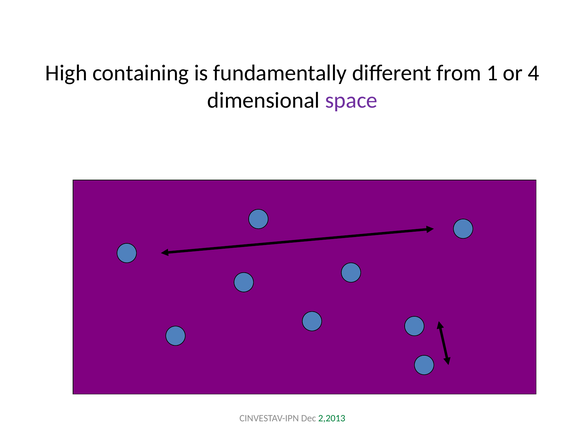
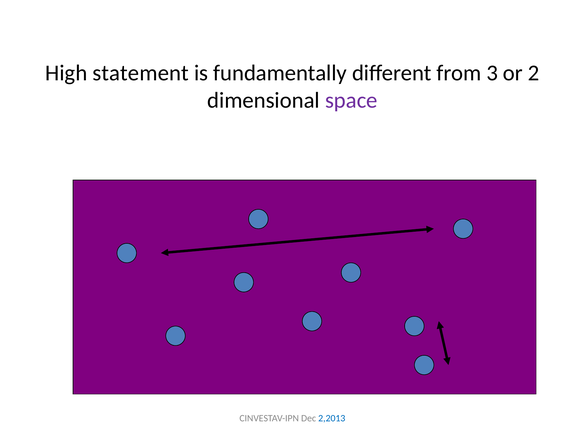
containing: containing -> statement
1: 1 -> 3
4: 4 -> 2
2,2013 colour: green -> blue
